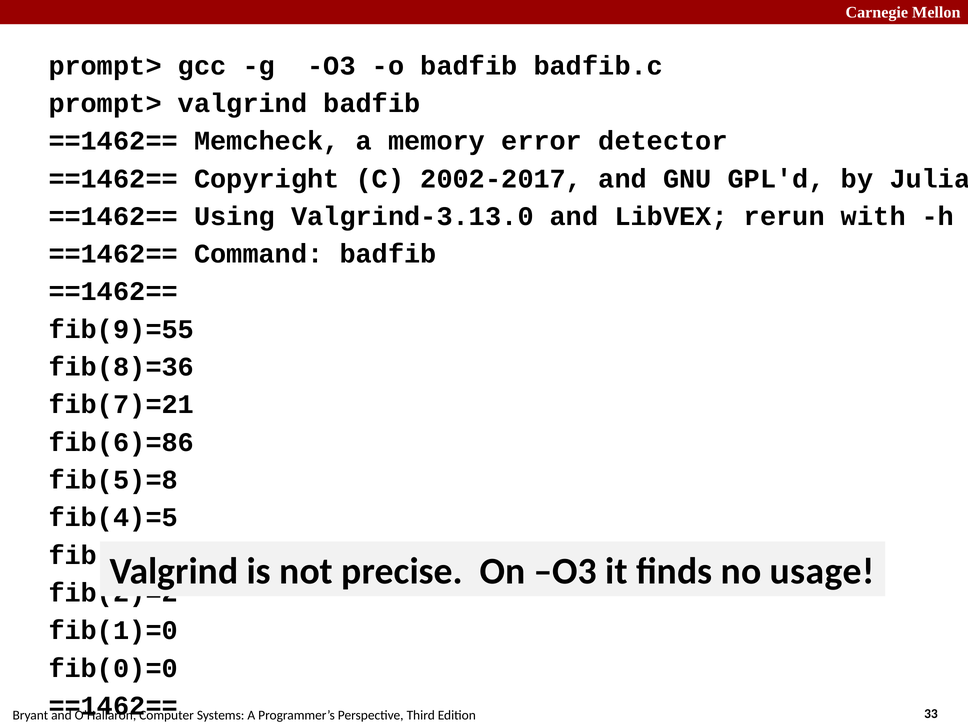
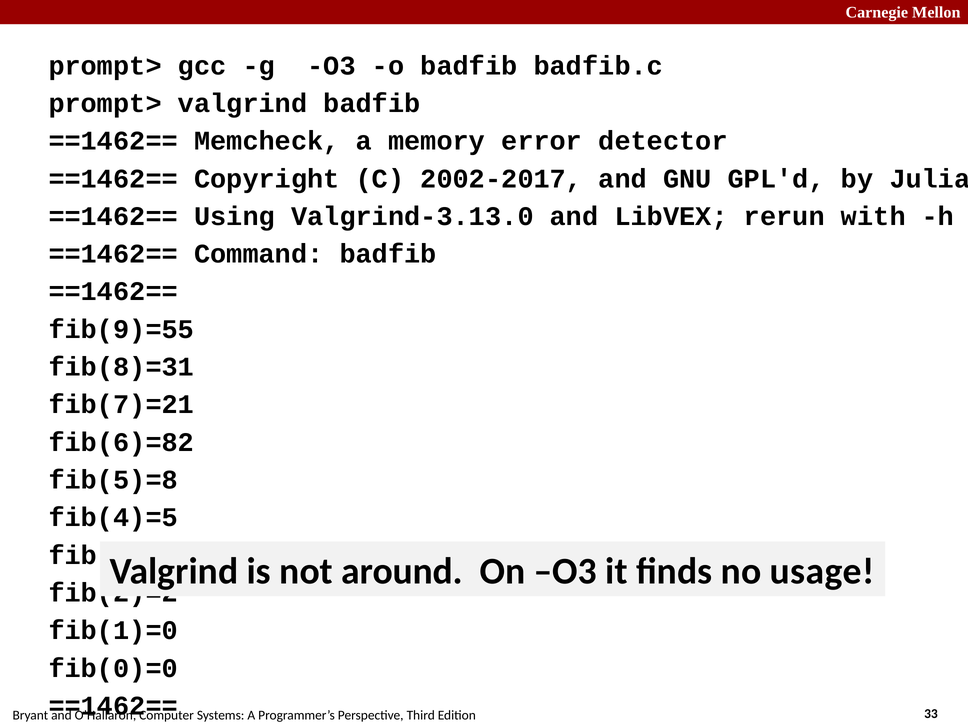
fib(8)=36: fib(8)=36 -> fib(8)=31
fib(6)=86: fib(6)=86 -> fib(6)=82
precise: precise -> around
